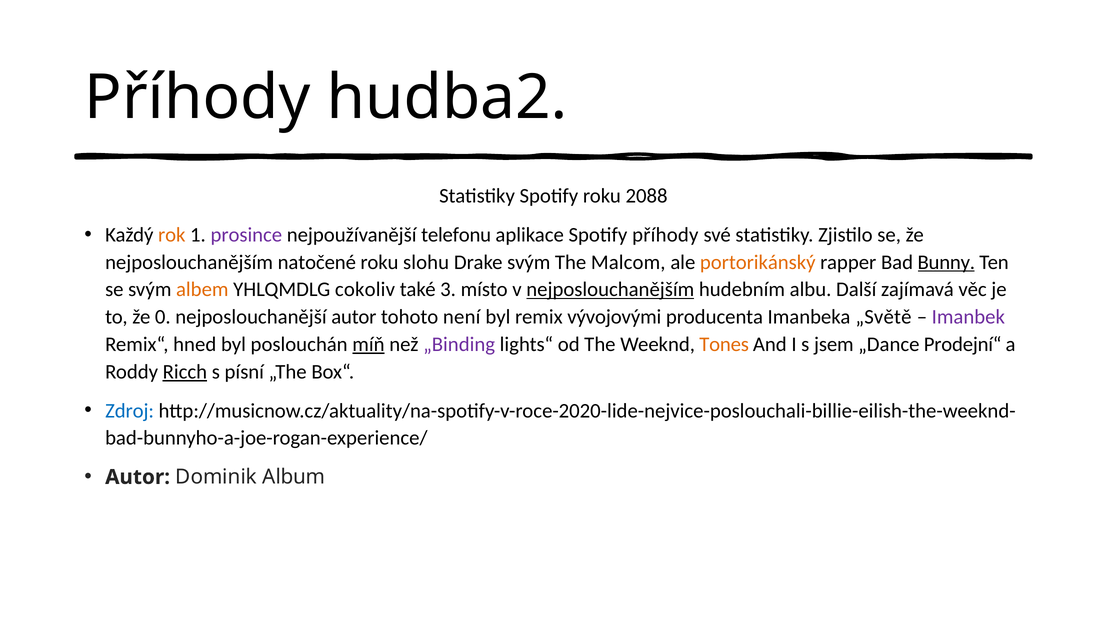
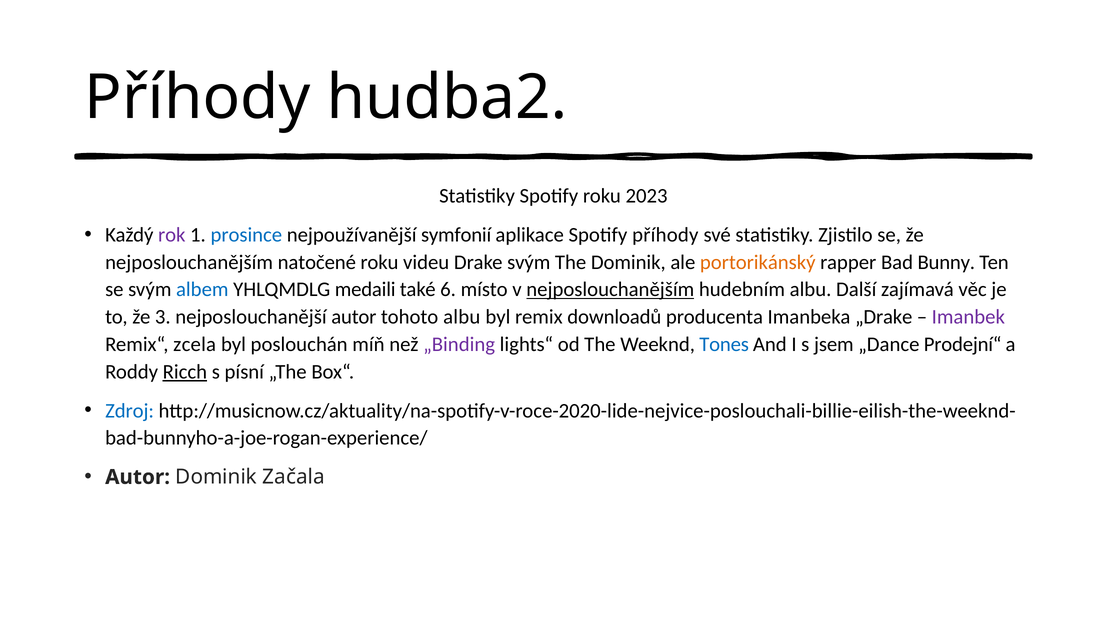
2088: 2088 -> 2023
rok colour: orange -> purple
prosince colour: purple -> blue
telefonu: telefonu -> symfonií
slohu: slohu -> videu
The Malcom: Malcom -> Dominik
Bunny underline: present -> none
albem colour: orange -> blue
cokoliv: cokoliv -> medaili
3: 3 -> 6
0: 0 -> 3
tohoto není: není -> albu
vývojovými: vývojovými -> downloadů
„Světě: „Světě -> „Drake
hned: hned -> zcela
míň underline: present -> none
Tones colour: orange -> blue
Album: Album -> Začala
